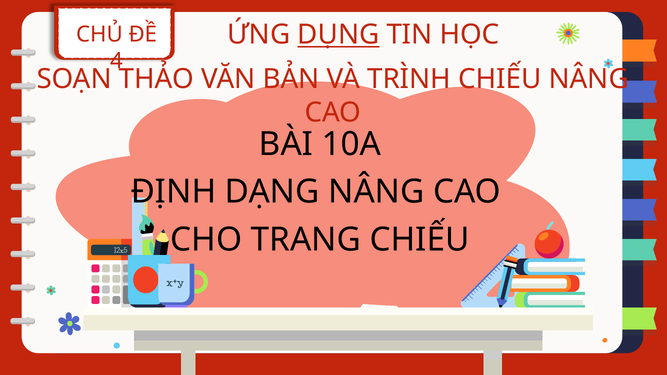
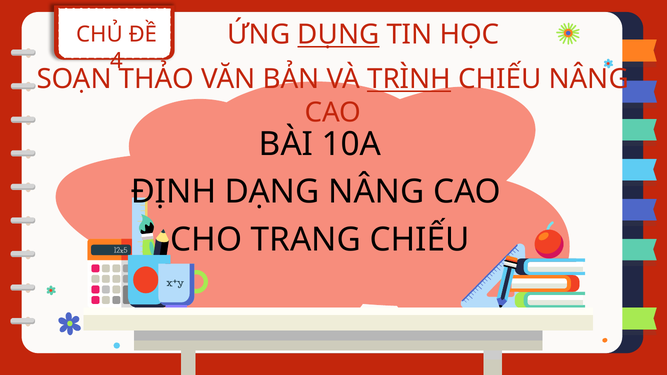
TRÌNH underline: none -> present
